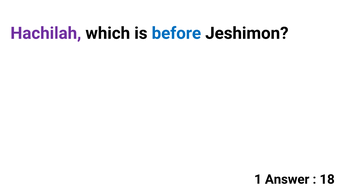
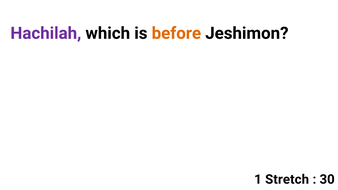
before colour: blue -> orange
Answer: Answer -> Stretch
18: 18 -> 30
